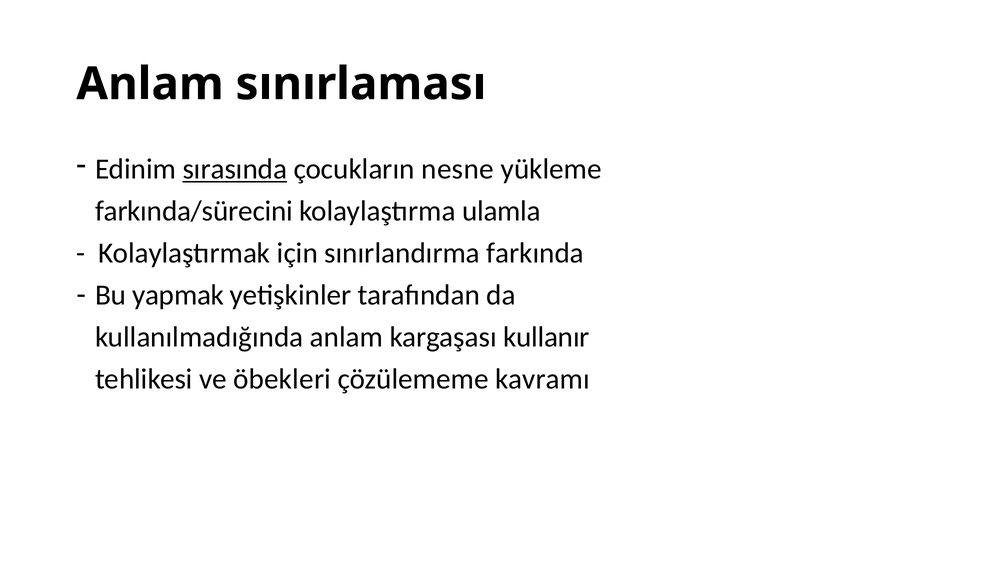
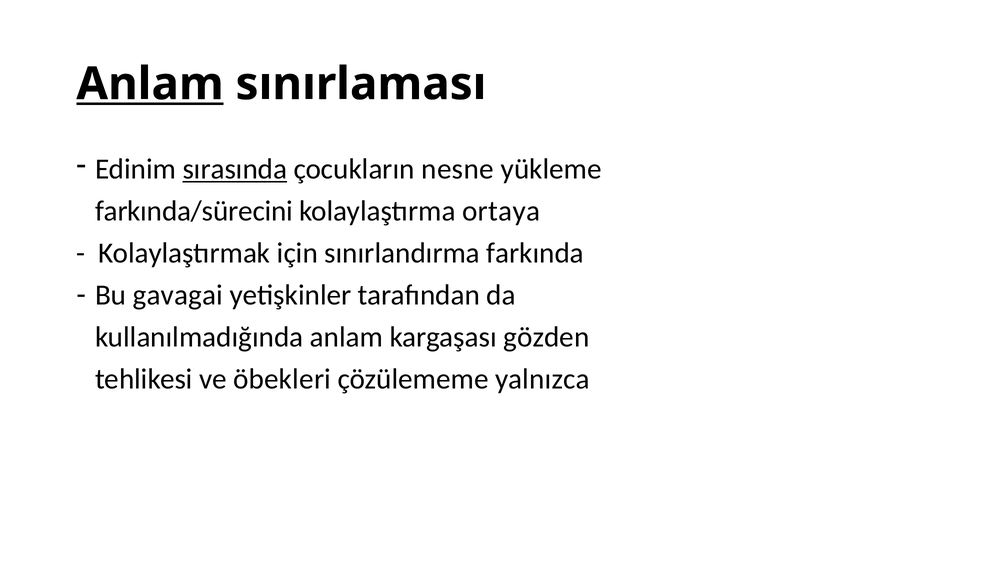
Anlam at (150, 84) underline: none -> present
ulamla: ulamla -> ortaya
yapmak: yapmak -> gavagai
kullanır: kullanır -> gözden
kavramı: kavramı -> yalnızca
